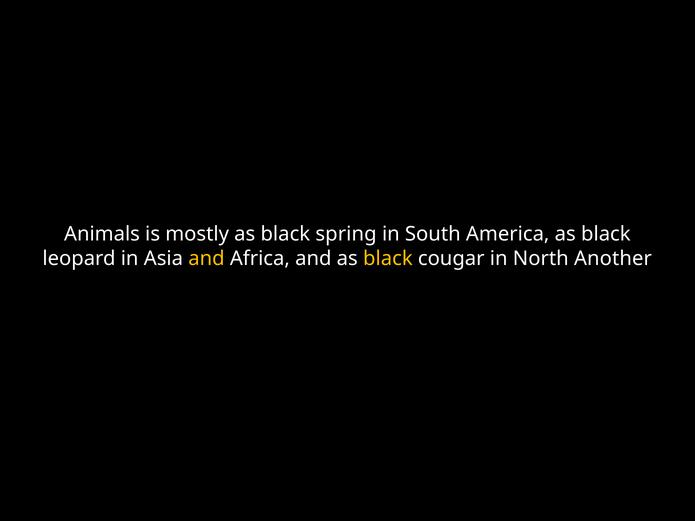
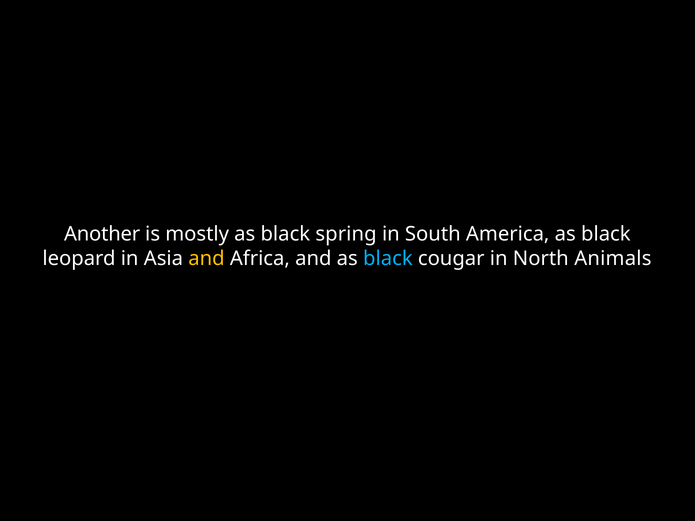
Animals: Animals -> Another
black at (388, 259) colour: yellow -> light blue
Another: Another -> Animals
